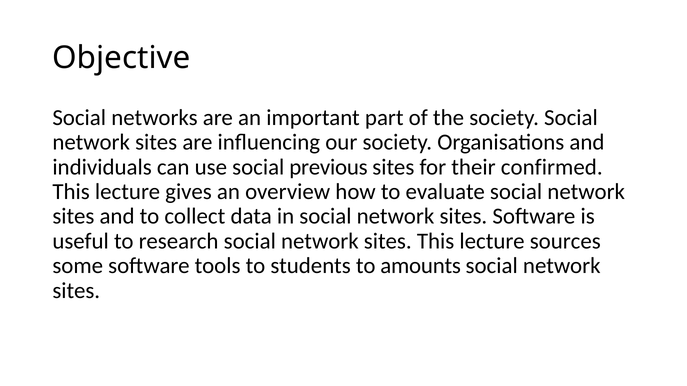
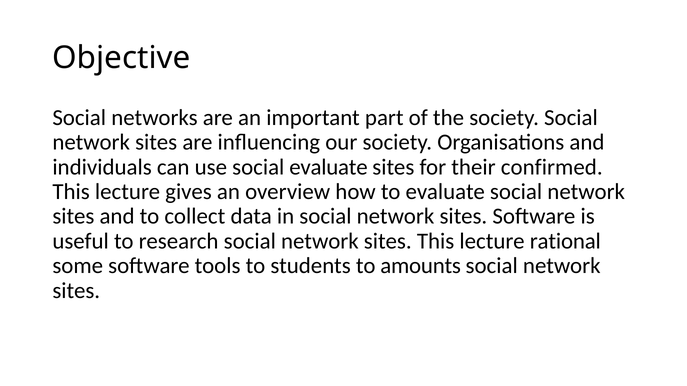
social previous: previous -> evaluate
sources: sources -> rational
